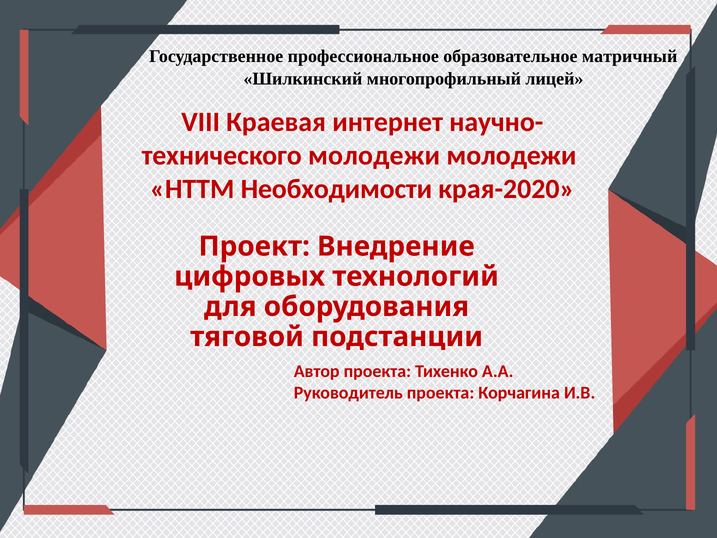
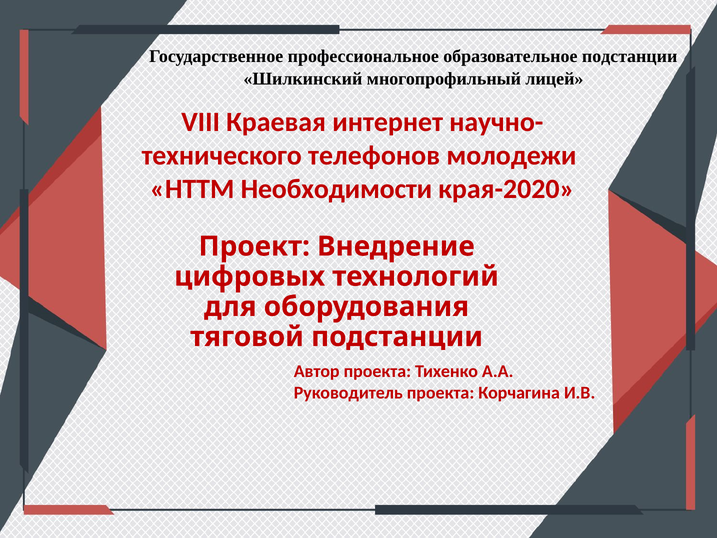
образовательное матричный: матричный -> подстанции
молодежи at (374, 156): молодежи -> телефонов
